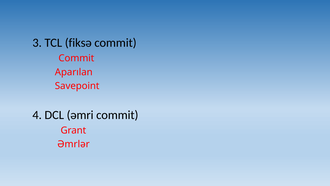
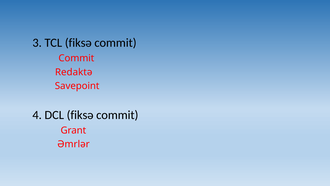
Aparılan: Aparılan -> Redaktə
DCL əmri: əmri -> fiksə
